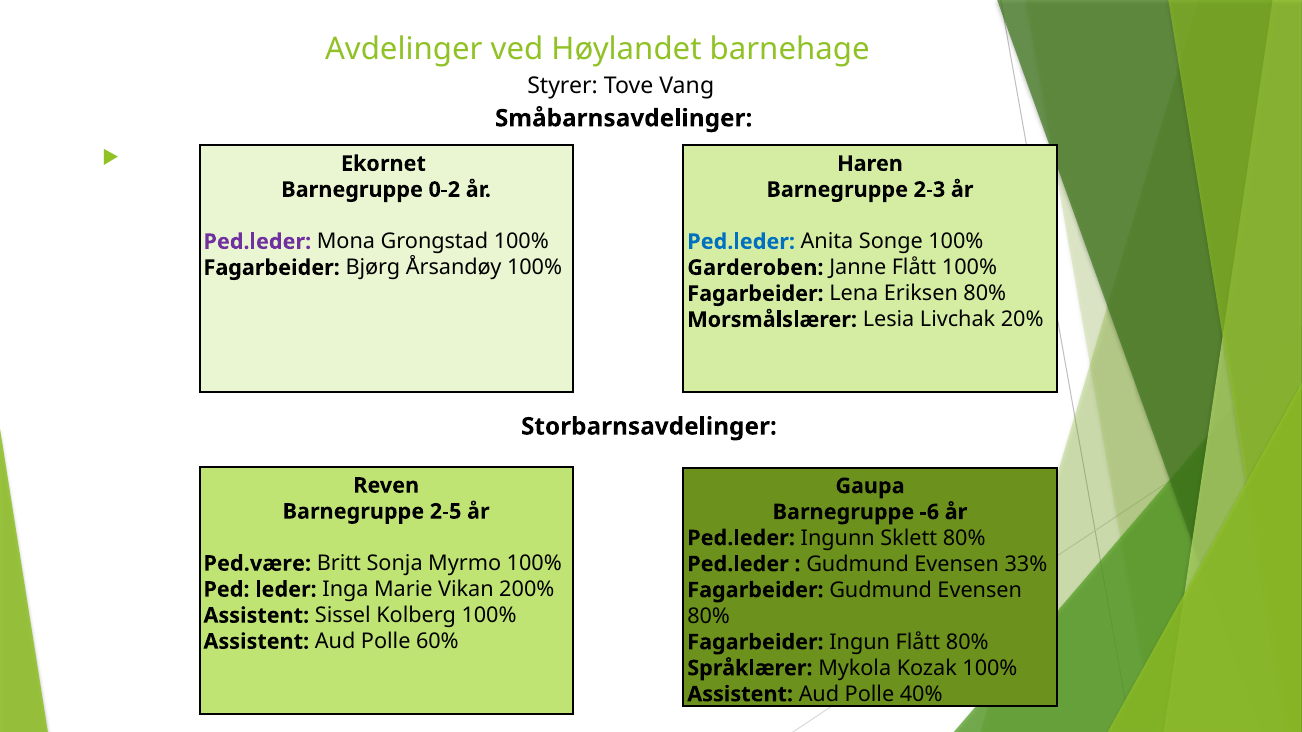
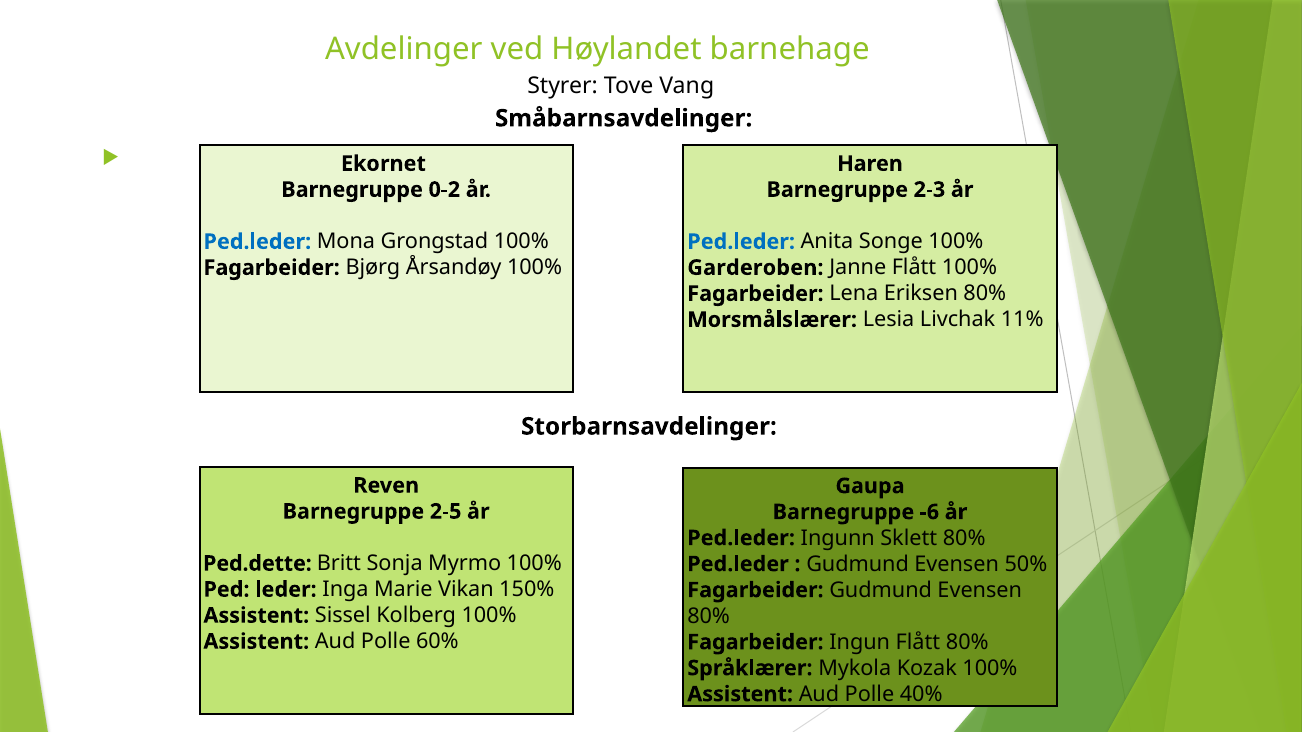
Ped.leder at (257, 242) colour: purple -> blue
20%: 20% -> 11%
Ped.være: Ped.være -> Ped.dette
33%: 33% -> 50%
200%: 200% -> 150%
